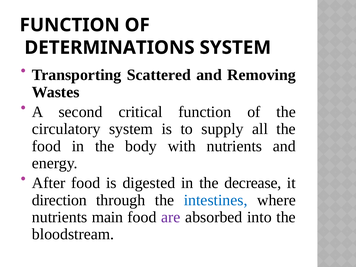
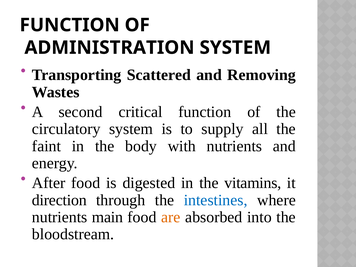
DETERMINATIONS: DETERMINATIONS -> ADMINISTRATION
food at (46, 146): food -> faint
decrease: decrease -> vitamins
are colour: purple -> orange
